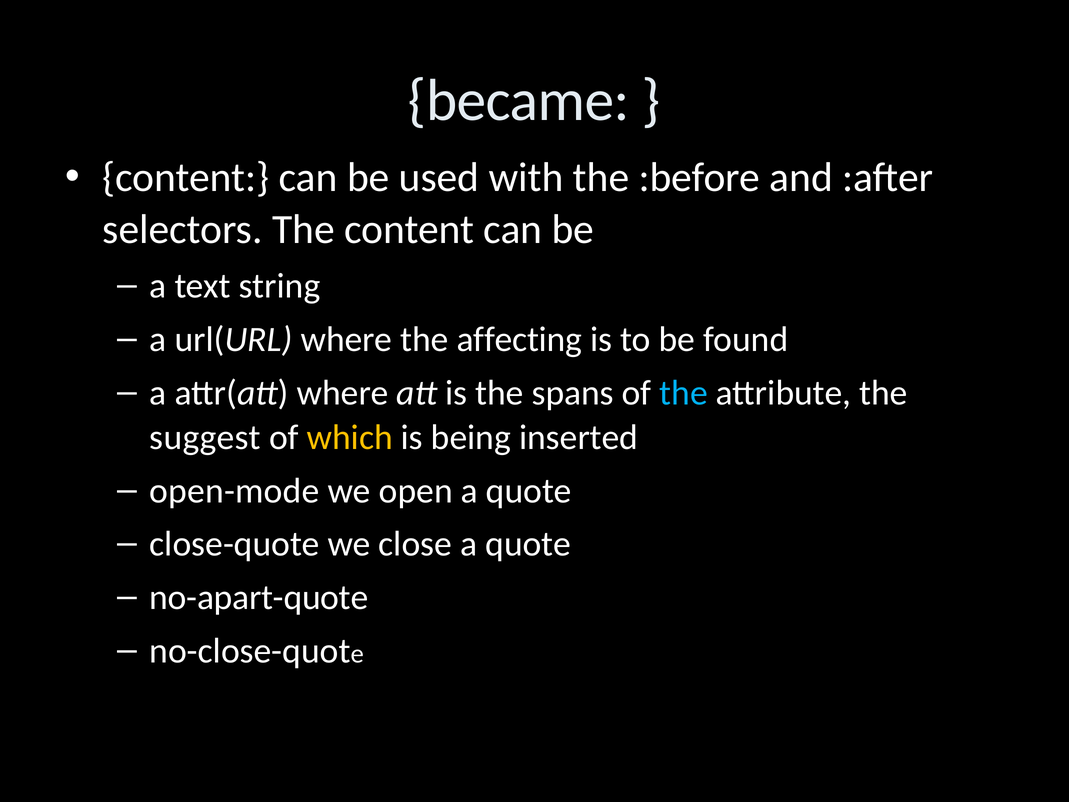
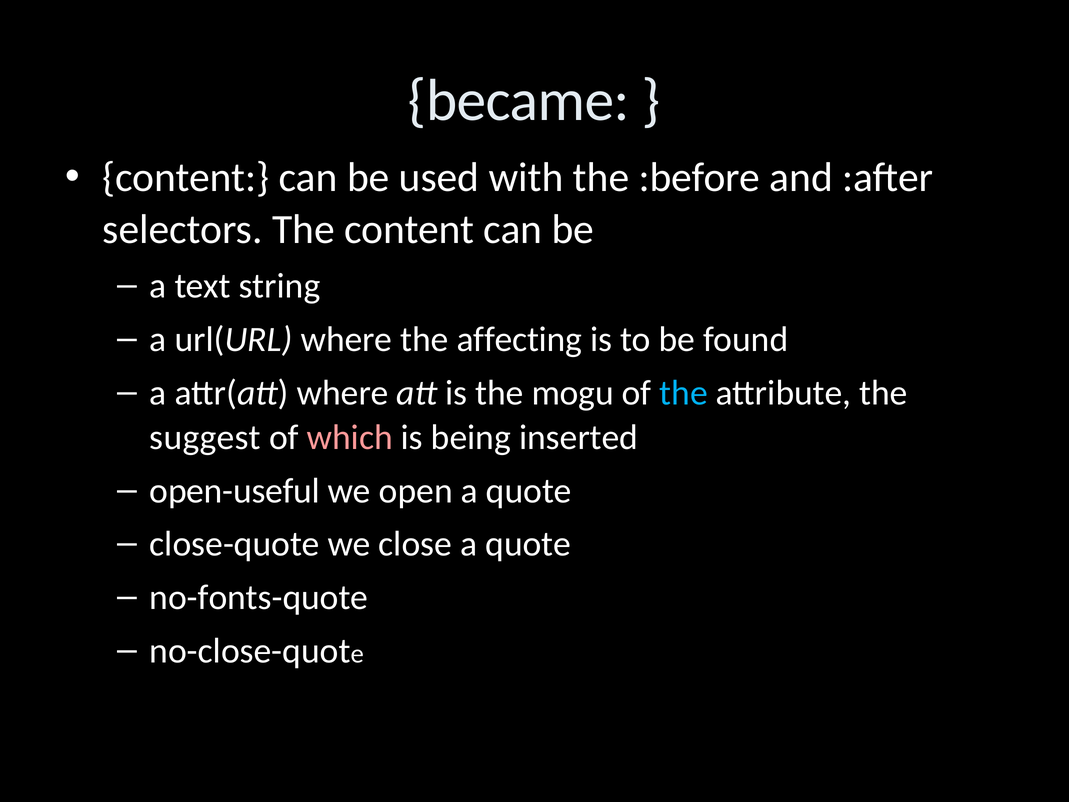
spans: spans -> mogu
which colour: yellow -> pink
open-mode: open-mode -> open-useful
no-apart-quote: no-apart-quote -> no-fonts-quote
